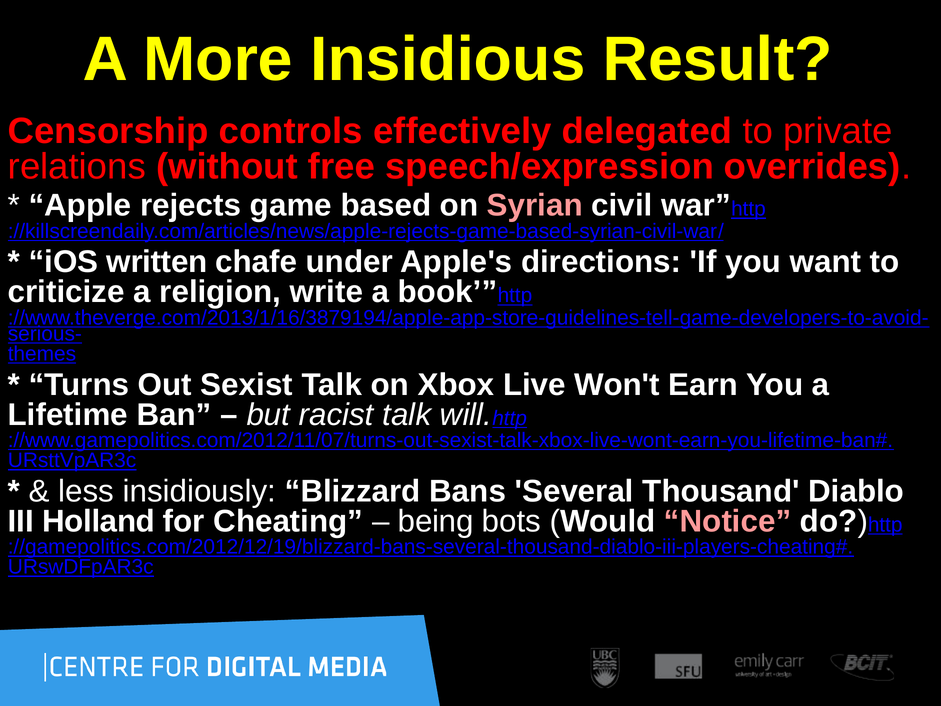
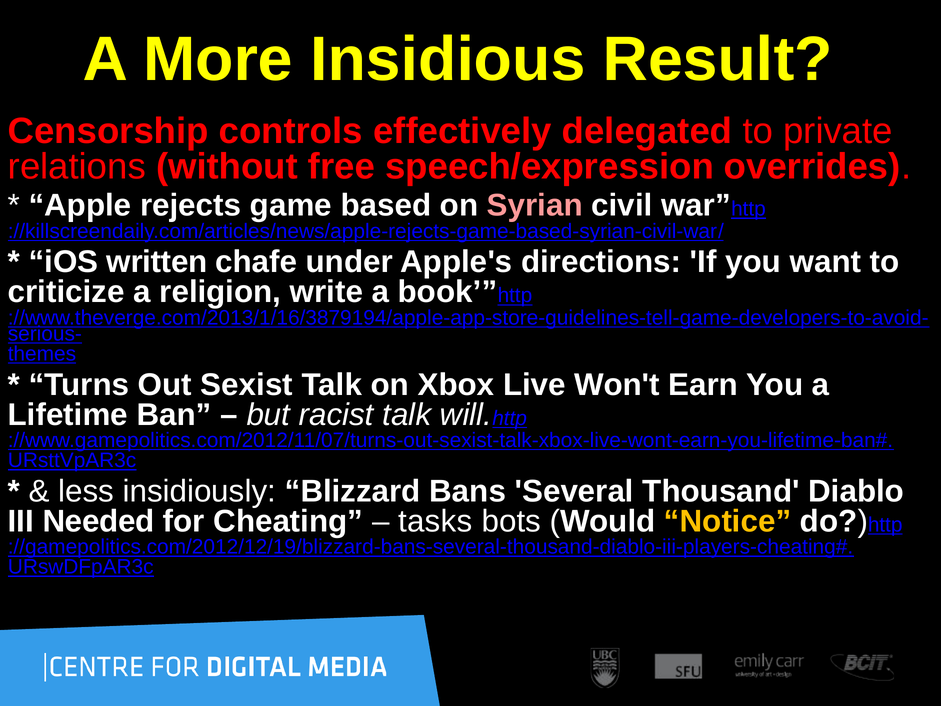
Holland: Holland -> Needed
being: being -> tasks
Notice colour: pink -> yellow
